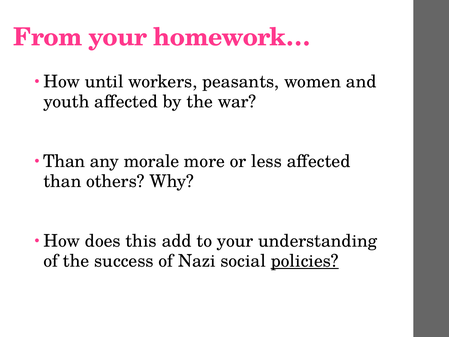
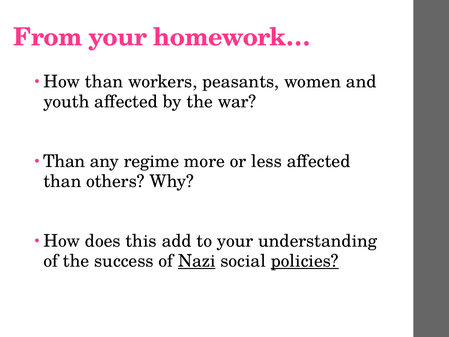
How until: until -> than
morale: morale -> regime
Nazi underline: none -> present
